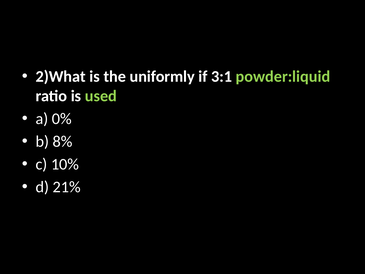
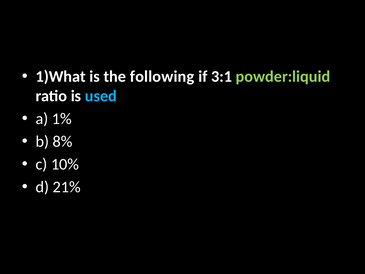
2)What: 2)What -> 1)What
uniformly: uniformly -> following
used colour: light green -> light blue
0%: 0% -> 1%
